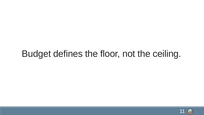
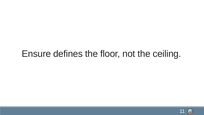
Budget: Budget -> Ensure
